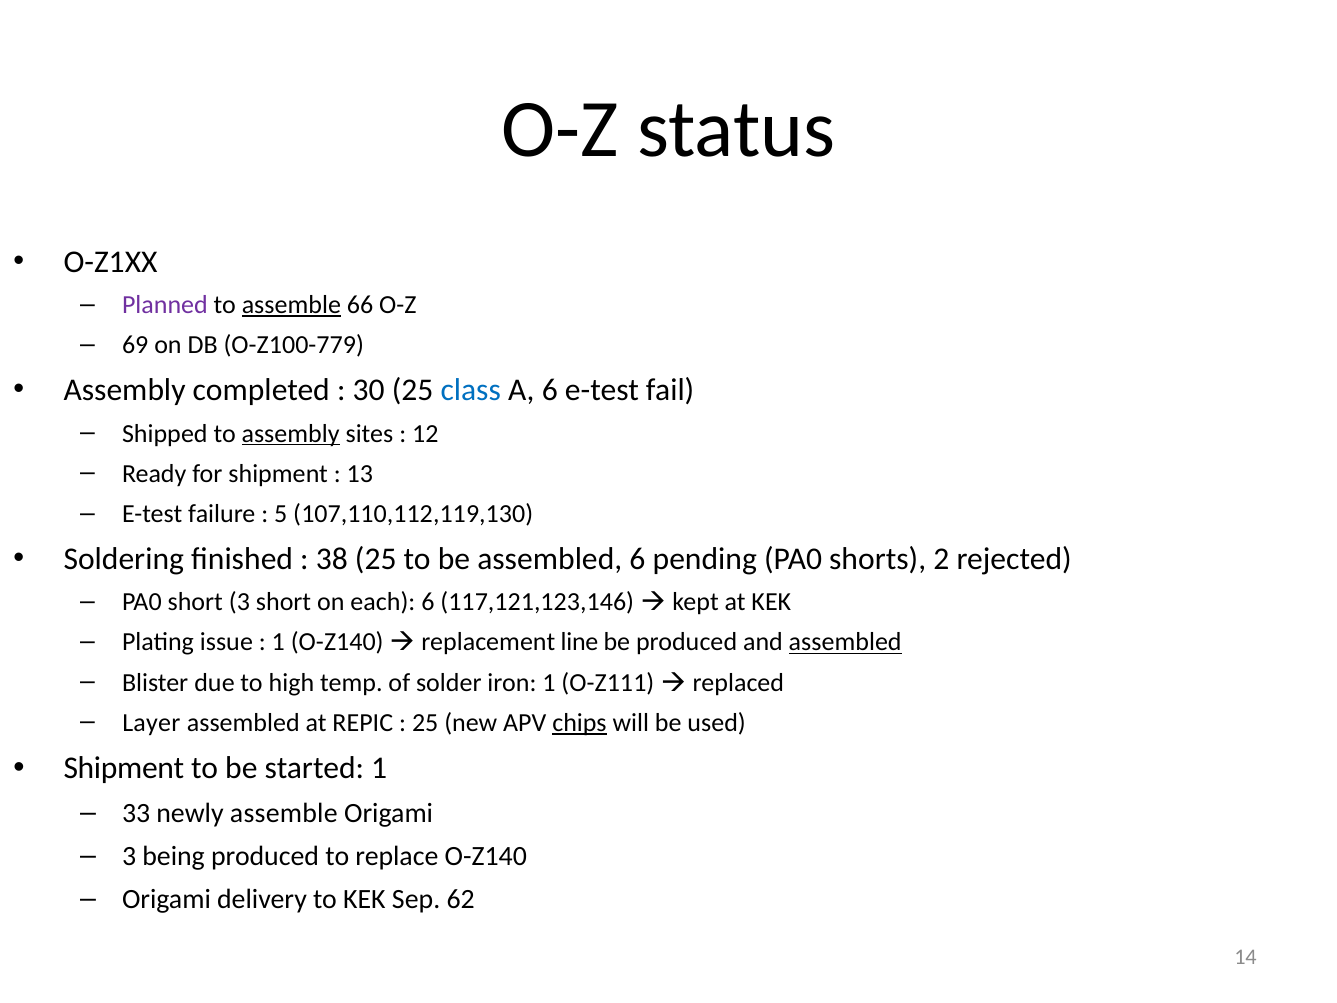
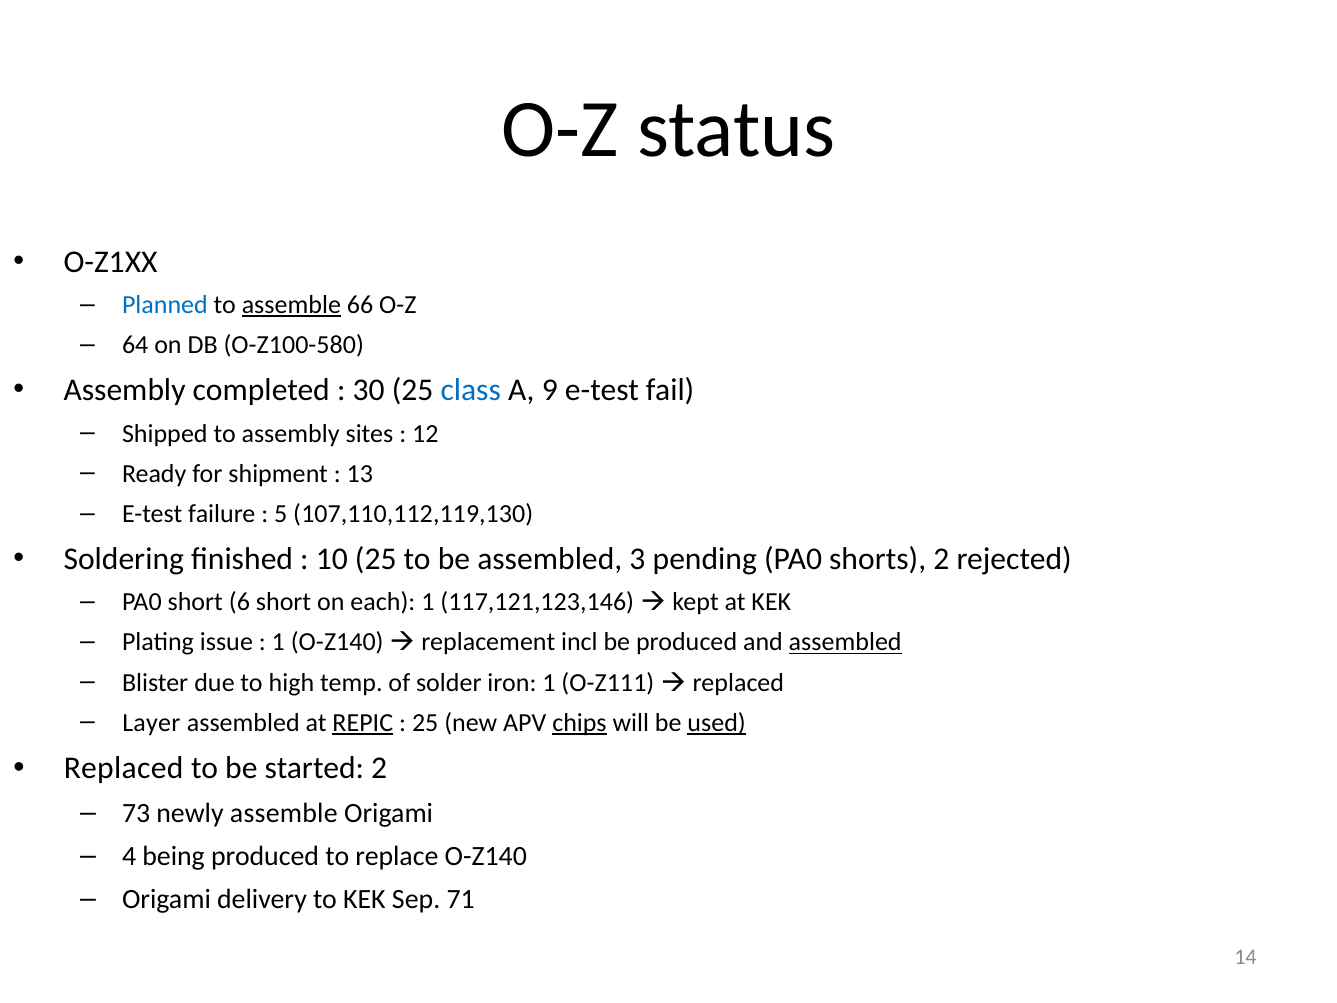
Planned colour: purple -> blue
69: 69 -> 64
O-Z100-779: O-Z100-779 -> O-Z100-580
A 6: 6 -> 9
assembly at (291, 433) underline: present -> none
38: 38 -> 10
assembled 6: 6 -> 3
short 3: 3 -> 6
each 6: 6 -> 1
line: line -> incl
REPIC underline: none -> present
used underline: none -> present
Shipment at (124, 768): Shipment -> Replaced
started 1: 1 -> 2
33: 33 -> 73
3 at (129, 856): 3 -> 4
62: 62 -> 71
